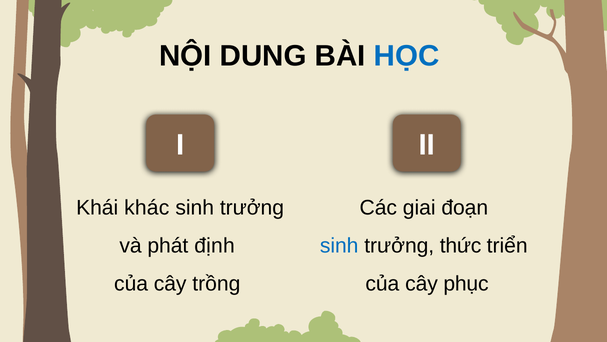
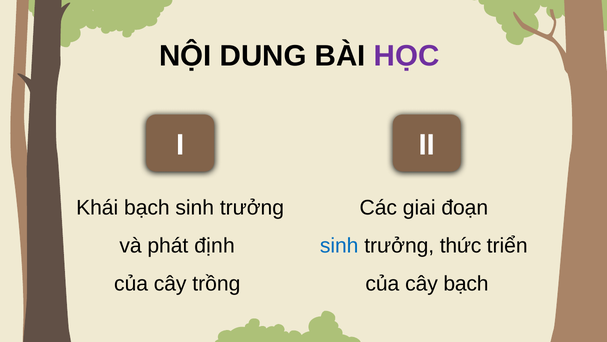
HỌC colour: blue -> purple
Khái khác: khác -> bạch
cây phục: phục -> bạch
